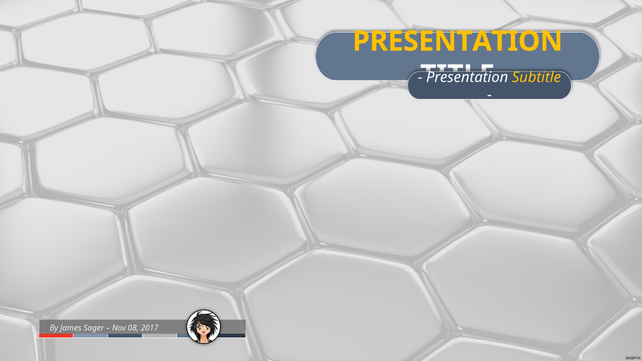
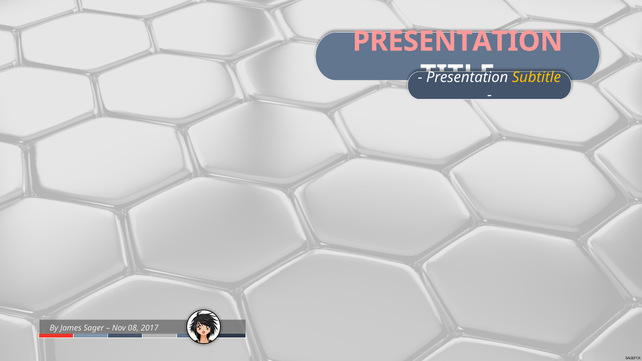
PRESENTATION at (458, 41) colour: yellow -> pink
